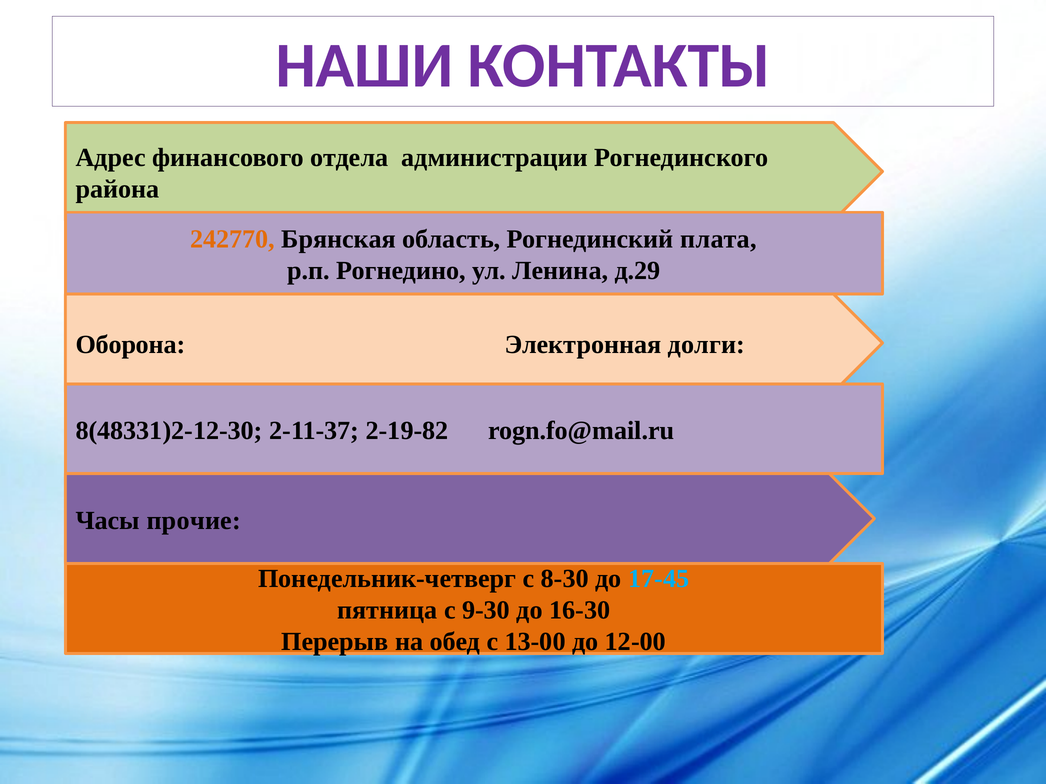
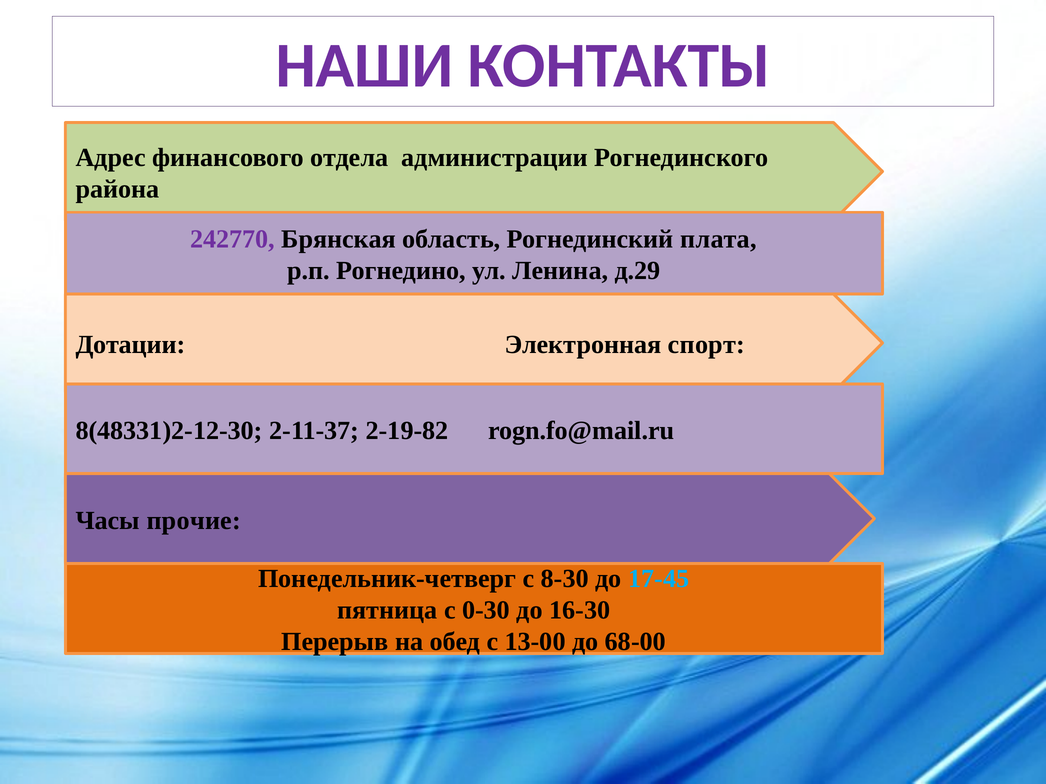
242770 colour: orange -> purple
Оборона: Оборона -> Дотации
долги: долги -> спорт
9-30: 9-30 -> 0-30
12-00: 12-00 -> 68-00
